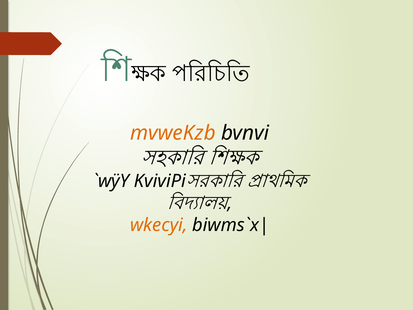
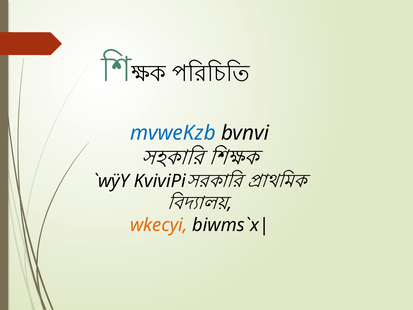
mvweKzb colour: orange -> blue
